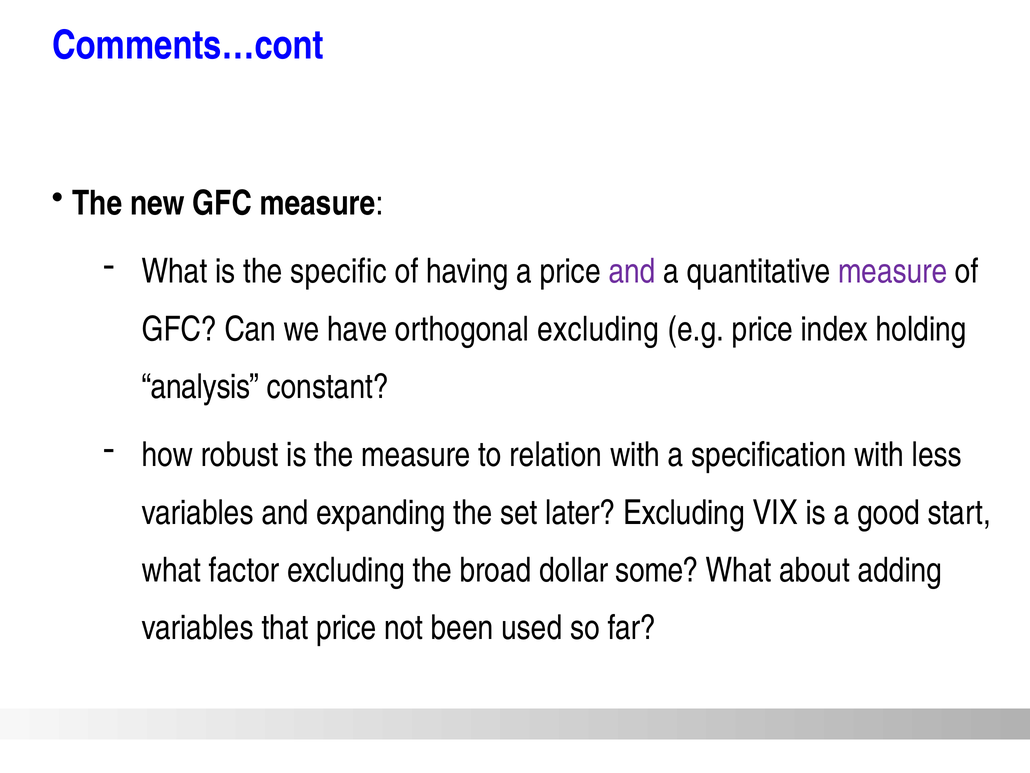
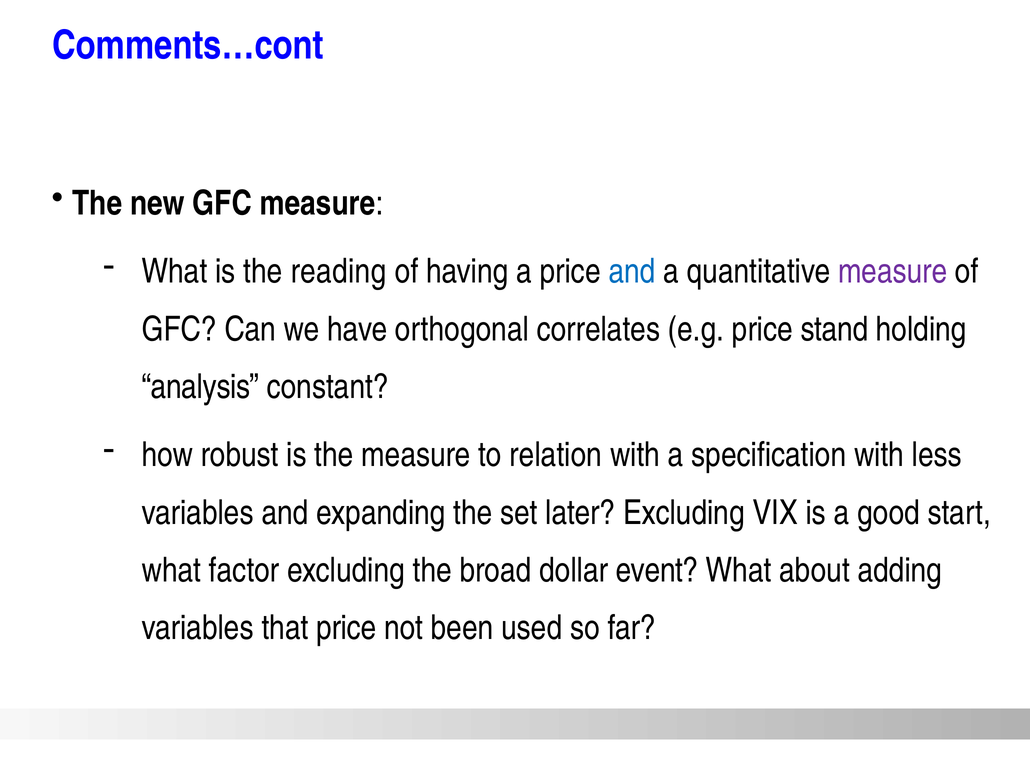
specific: specific -> reading
and at (632, 271) colour: purple -> blue
orthogonal excluding: excluding -> correlates
index: index -> stand
some: some -> event
